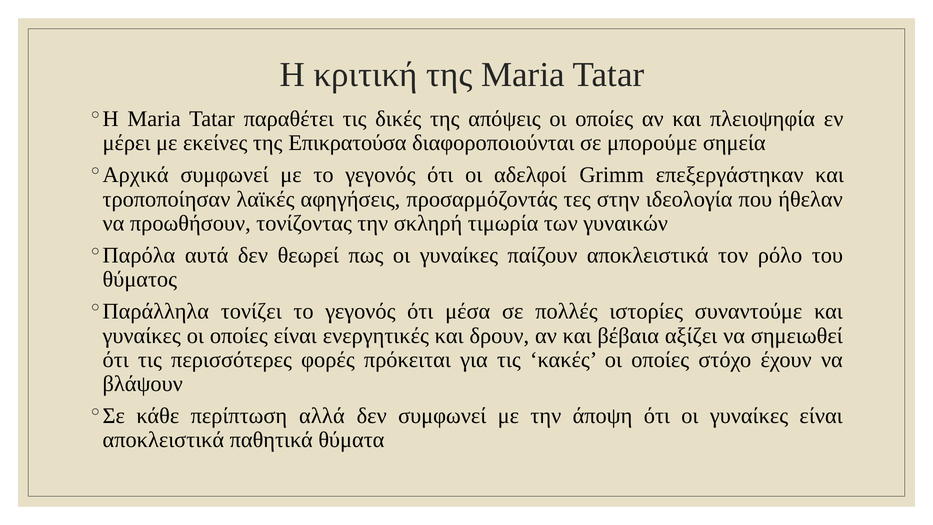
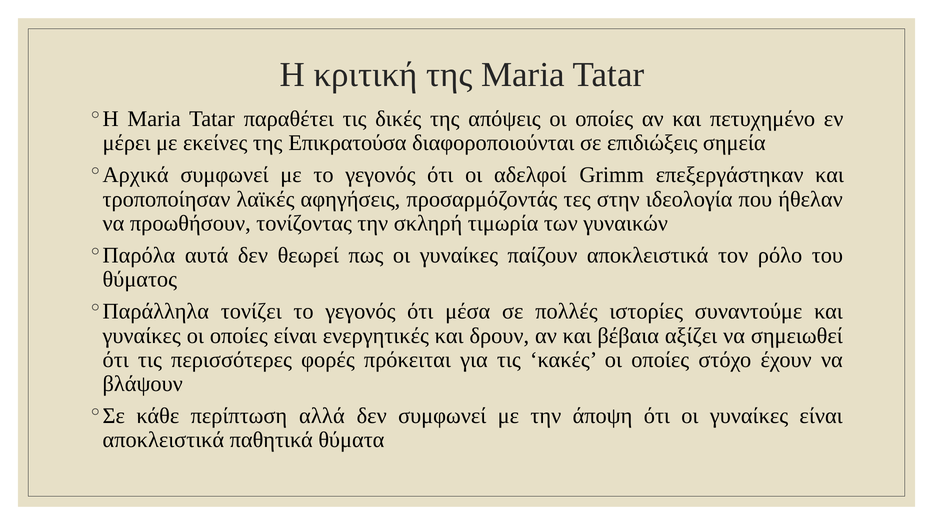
πλειοψηφία: πλειοψηφία -> πετυχημένο
μπορούμε: μπορούμε -> επιδιώξεις
